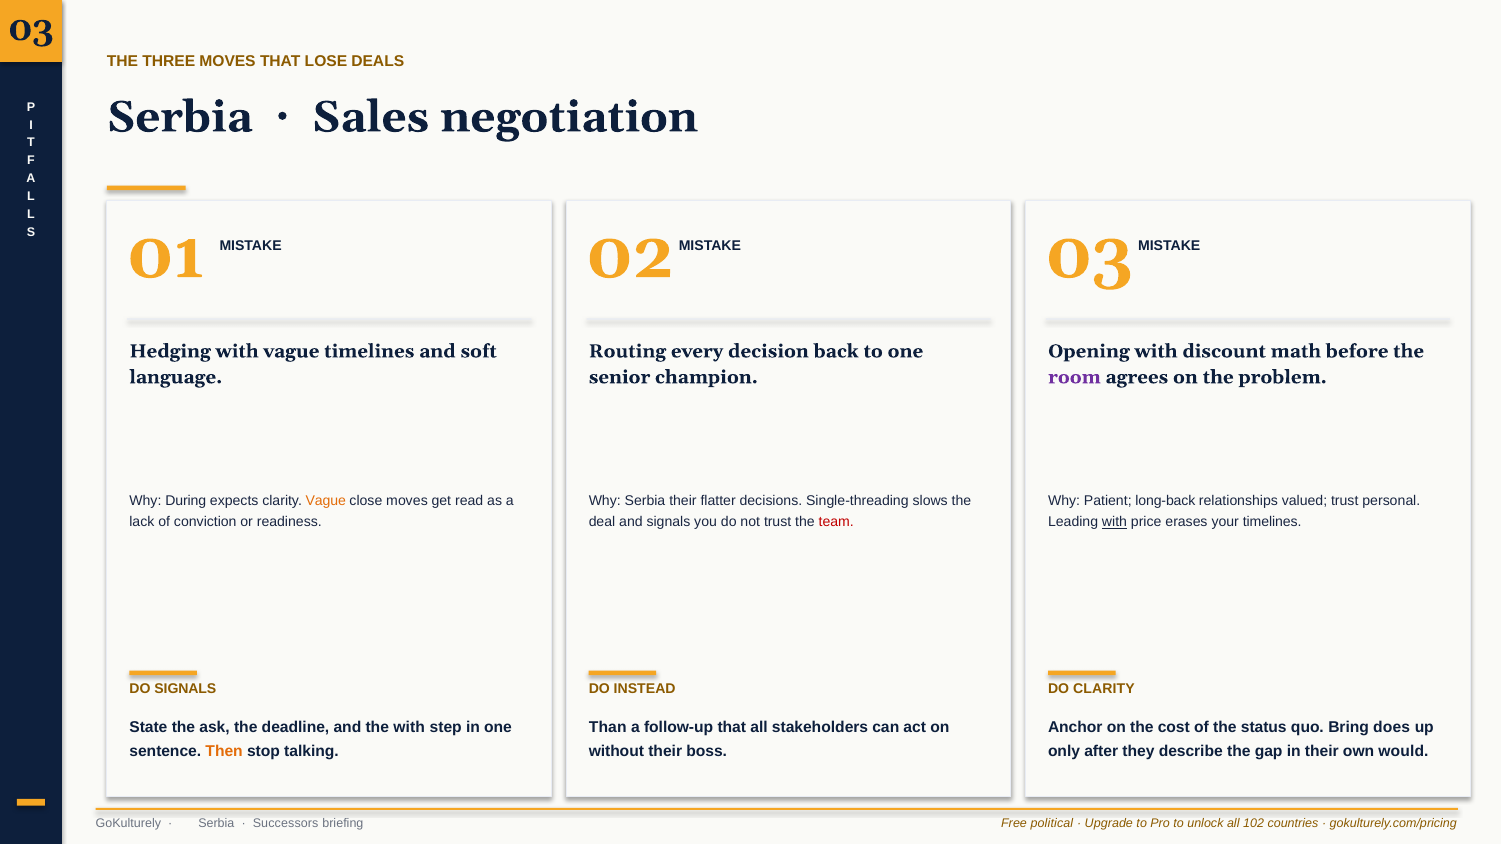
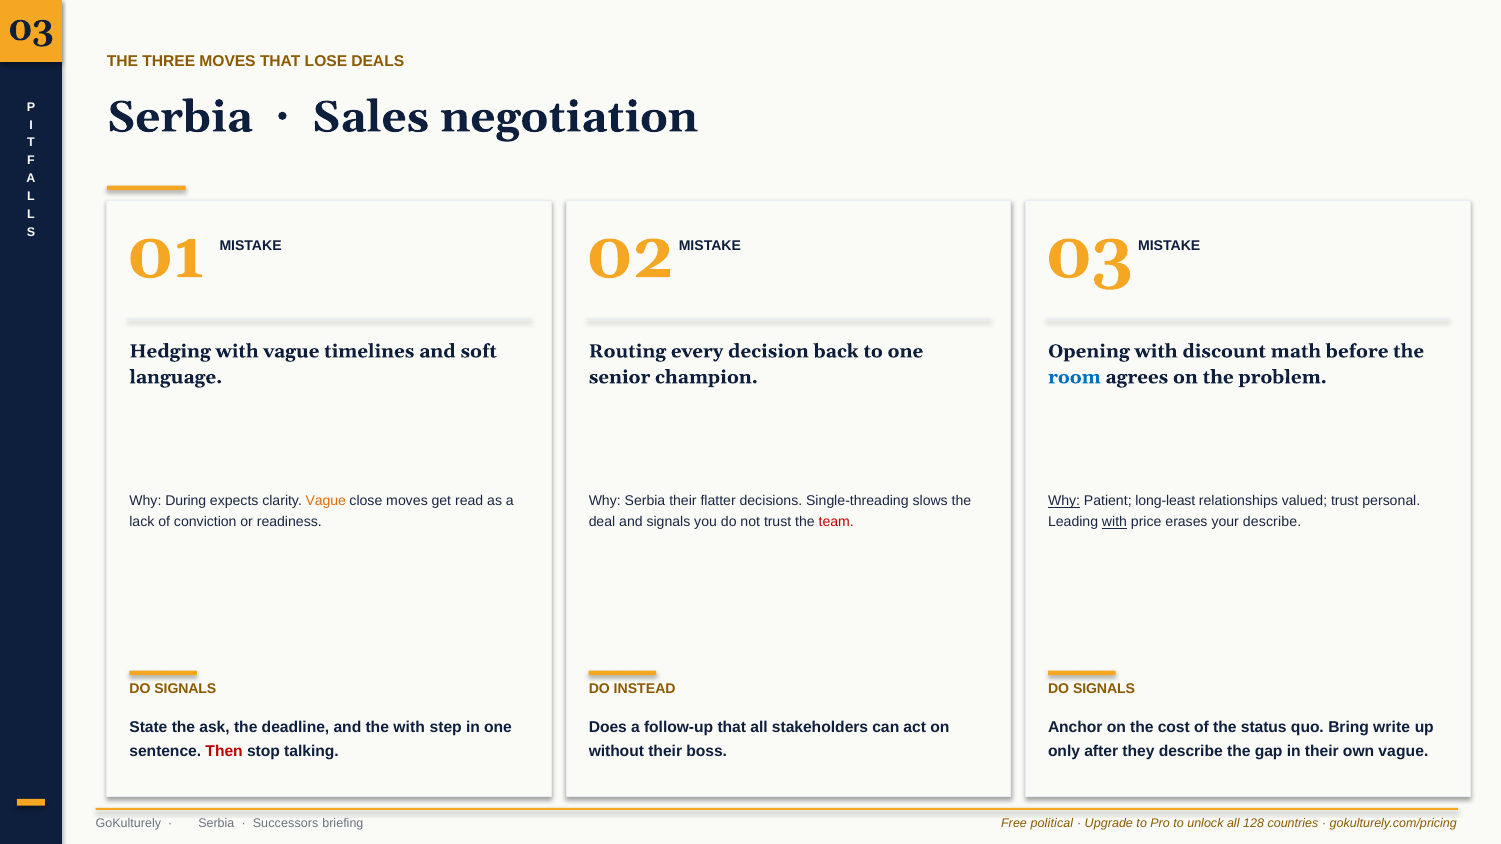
room colour: purple -> blue
Why at (1064, 501) underline: none -> present
long-back: long-back -> long-least
your timelines: timelines -> describe
CLARITY at (1104, 689): CLARITY -> SIGNALS
Than: Than -> Does
does: does -> write
Then colour: orange -> red
own would: would -> vague
102: 102 -> 128
